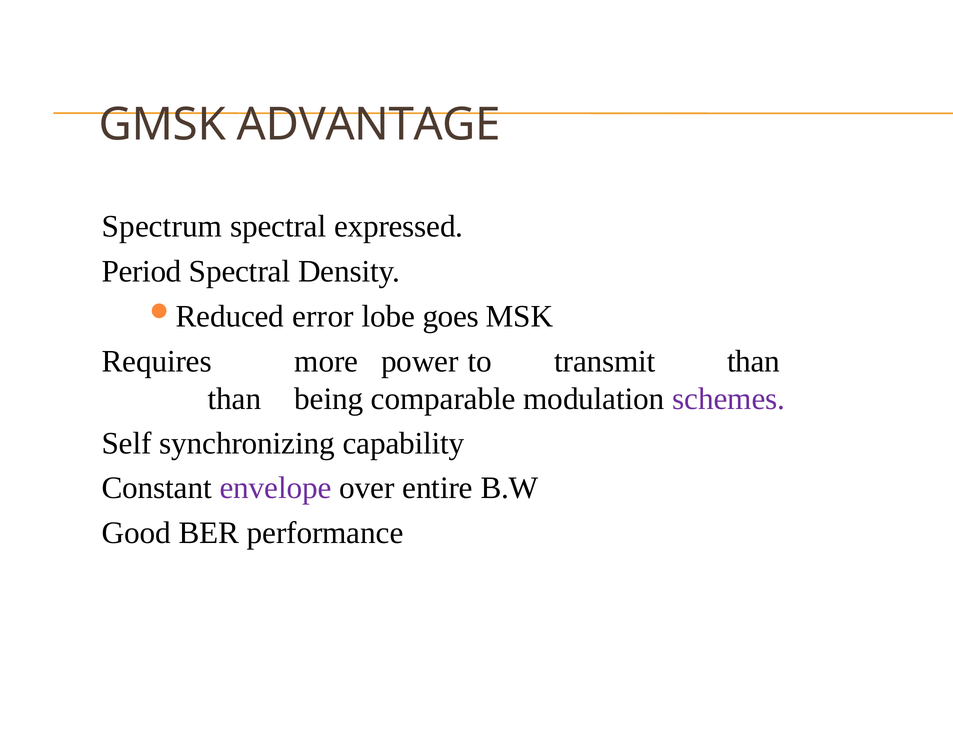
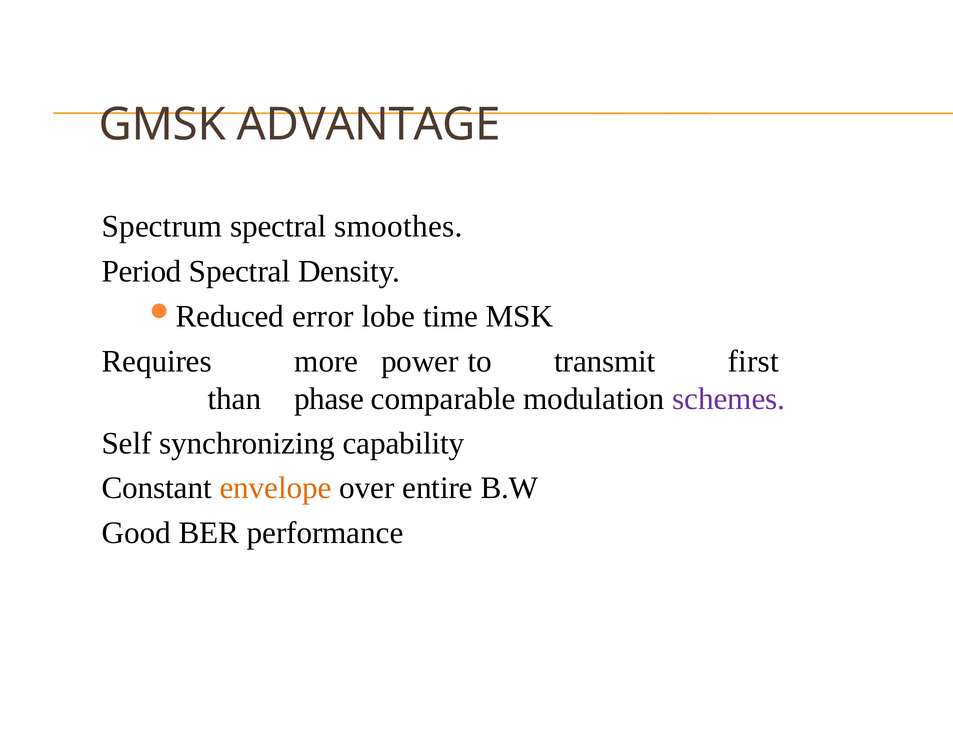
expressed: expressed -> smoothes
goes: goes -> time
transmit than: than -> first
being: being -> phase
envelope colour: purple -> orange
